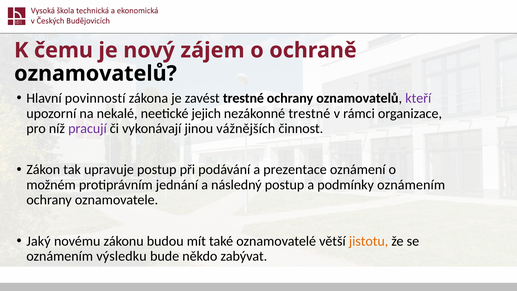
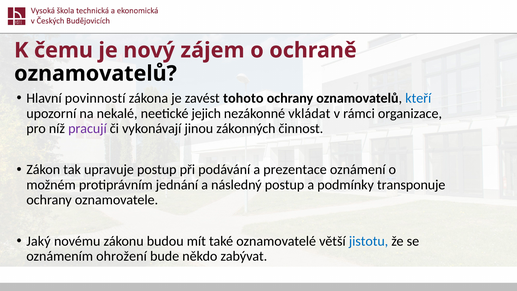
zavést trestné: trestné -> tohoto
kteří colour: purple -> blue
nezákonné trestné: trestné -> vkládat
vážnějších: vážnějších -> zákonných
podmínky oznámením: oznámením -> transponuje
jistotu colour: orange -> blue
výsledku: výsledku -> ohrožení
